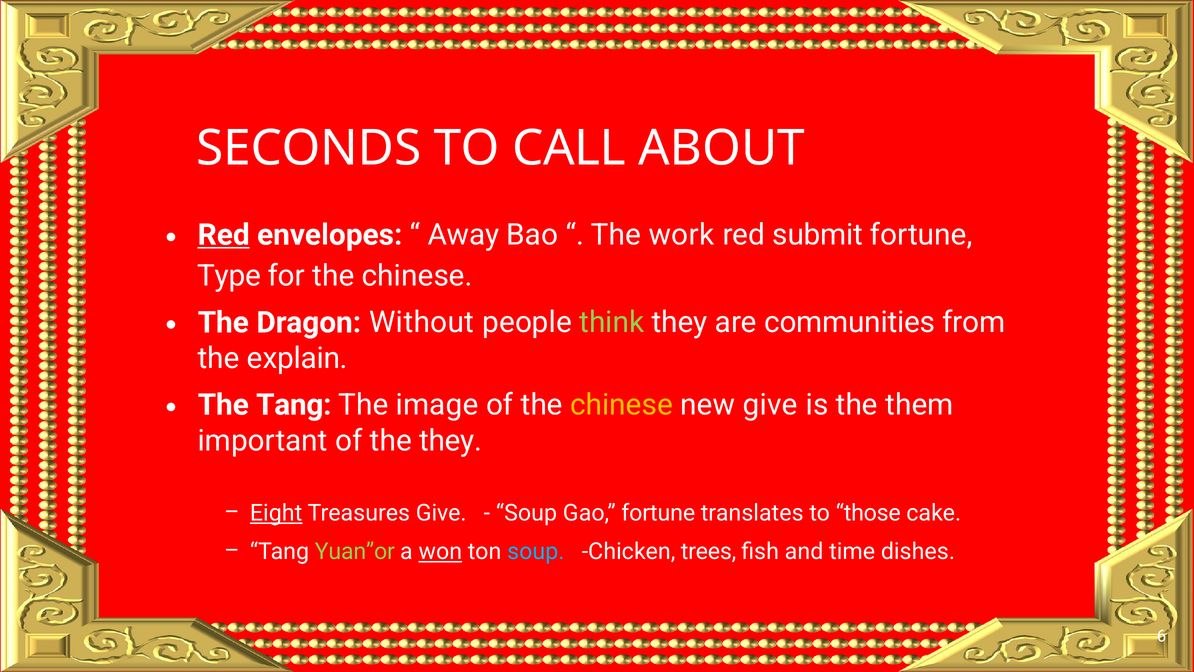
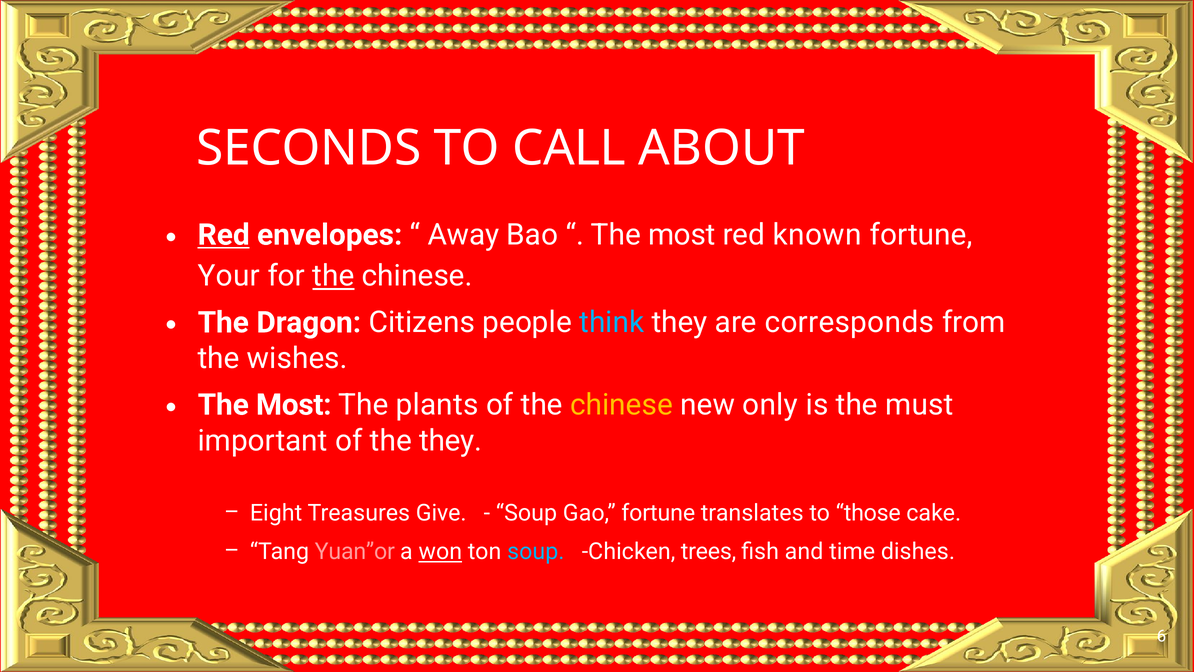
work at (682, 235): work -> most
submit: submit -> known
Type: Type -> Your
the at (333, 276) underline: none -> present
Without: Without -> Citizens
think colour: light green -> light blue
communities: communities -> corresponds
explain: explain -> wishes
Tang at (294, 405): Tang -> Most
image: image -> plants
new give: give -> only
them: them -> must
Eight underline: present -> none
Yuan”or colour: light green -> pink
